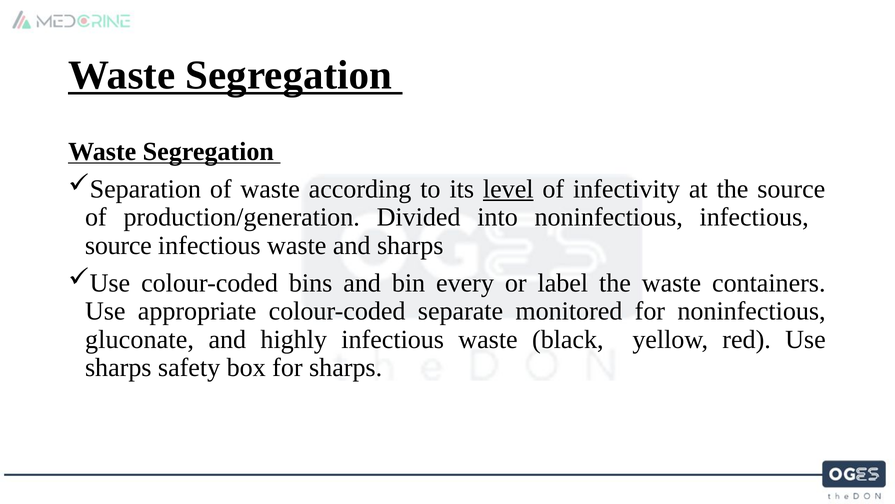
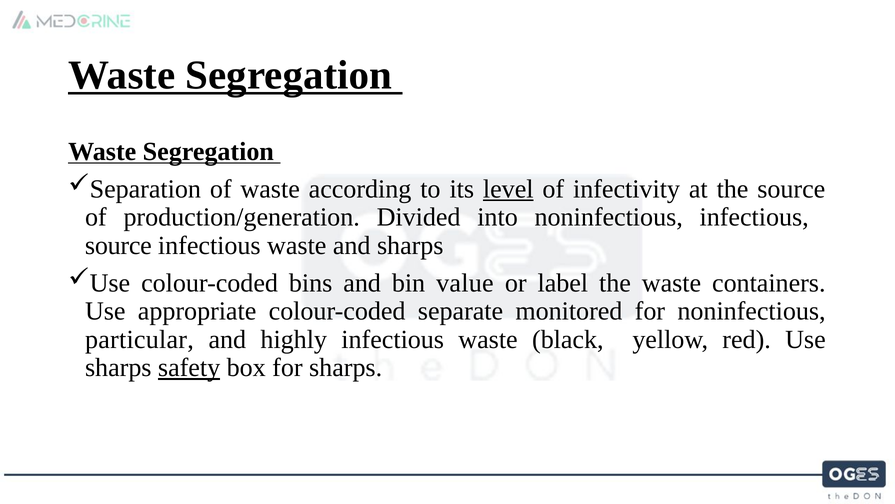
every: every -> value
gluconate: gluconate -> particular
safety underline: none -> present
